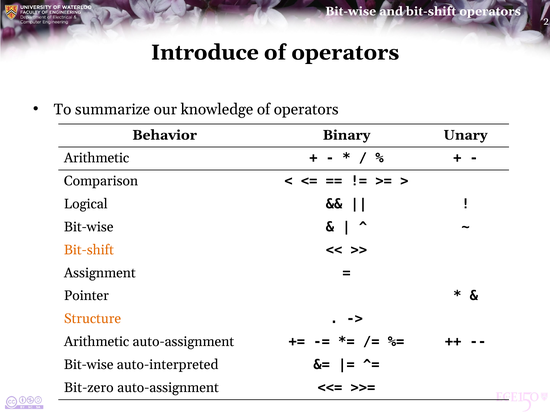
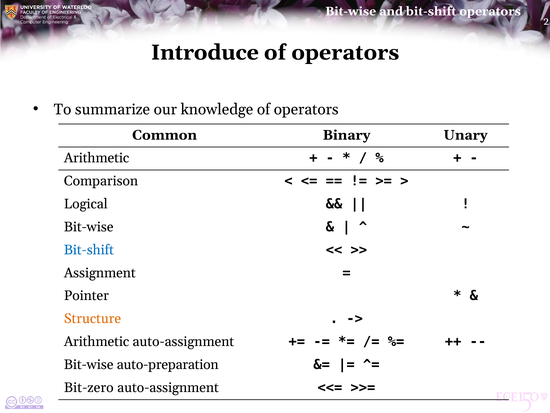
Behavior: Behavior -> Common
Bit-shift at (89, 250) colour: orange -> blue
auto-interpreted: auto-interpreted -> auto-preparation
